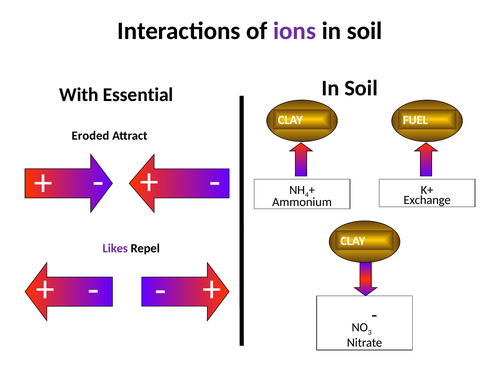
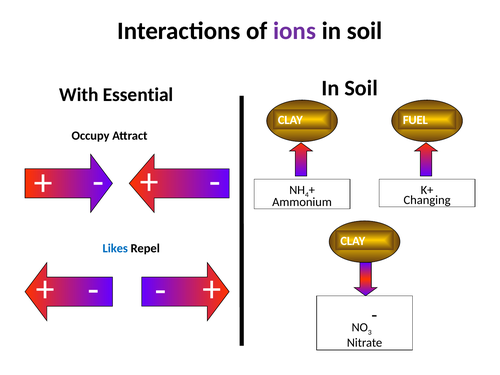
Eroded: Eroded -> Occupy
Exchange: Exchange -> Changing
Likes colour: purple -> blue
